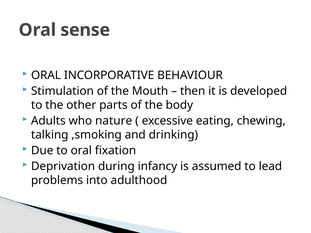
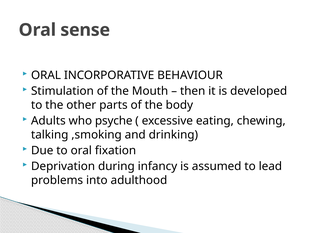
nature: nature -> psyche
